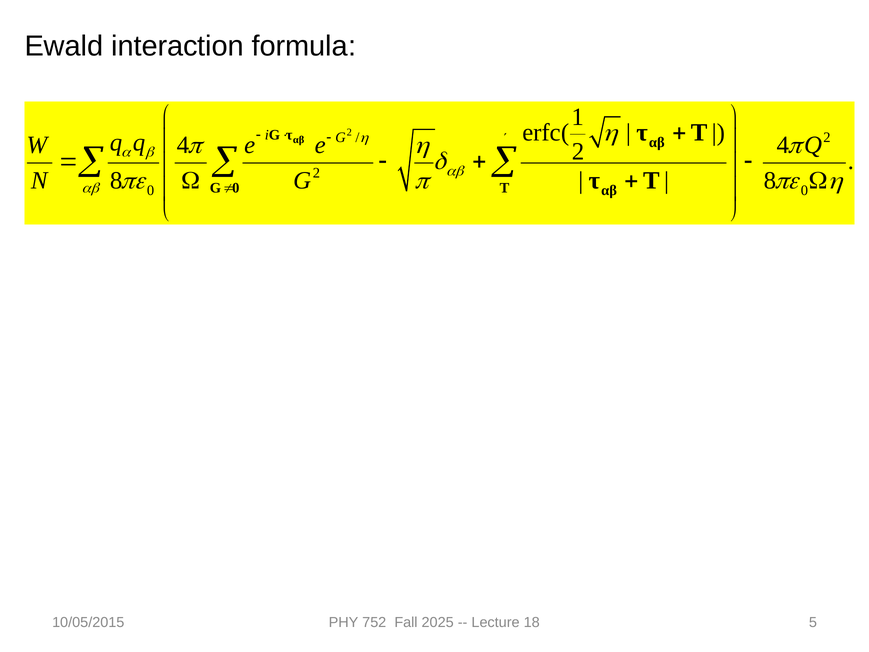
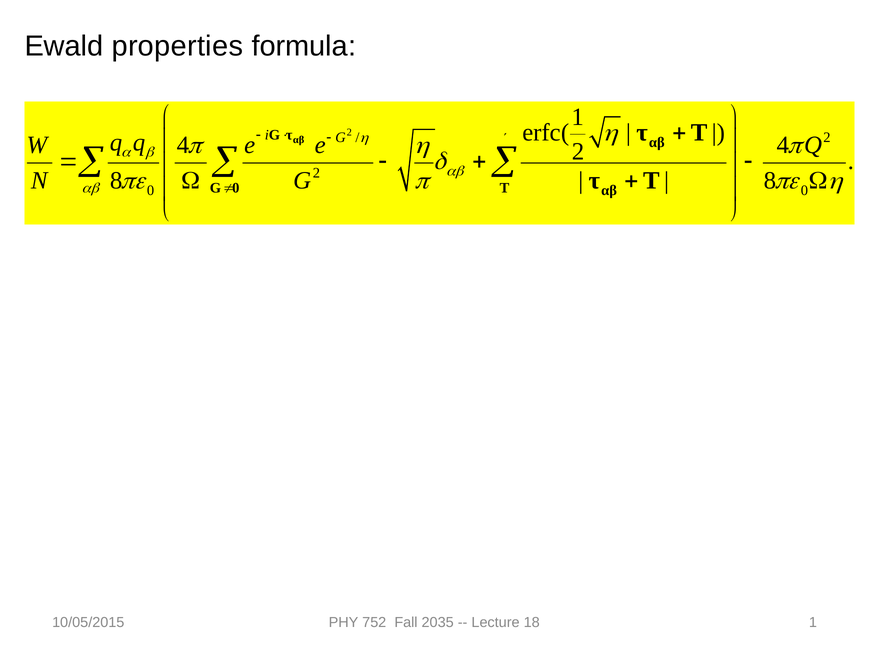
interaction: interaction -> properties
2025: 2025 -> 2035
18 5: 5 -> 1
